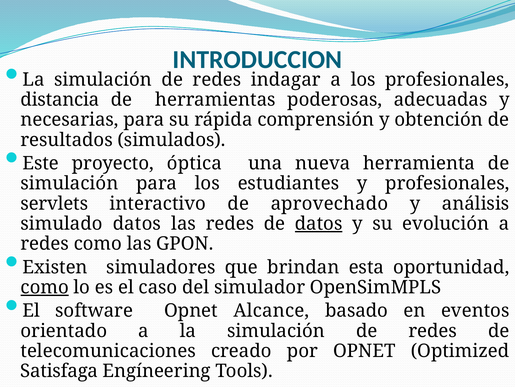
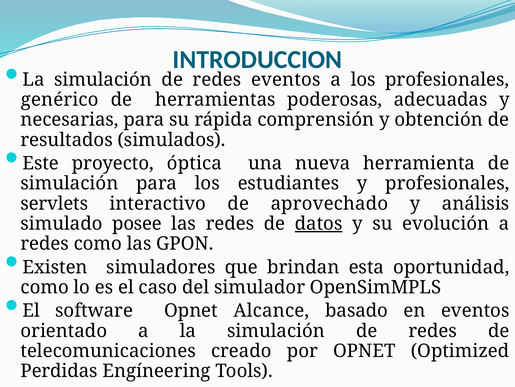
redes indagar: indagar -> eventos
distancia: distancia -> genérico
simulado datos: datos -> posee
como at (45, 287) underline: present -> none
Satisfaga: Satisfaga -> Perdidas
